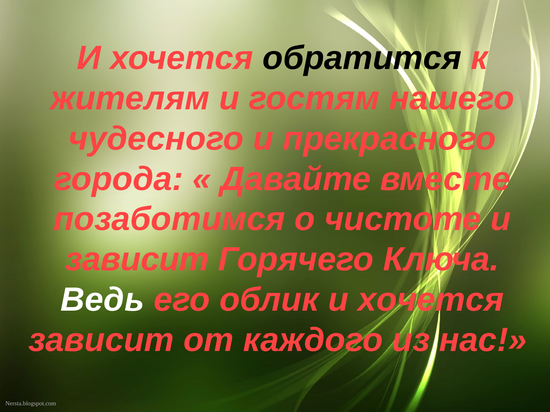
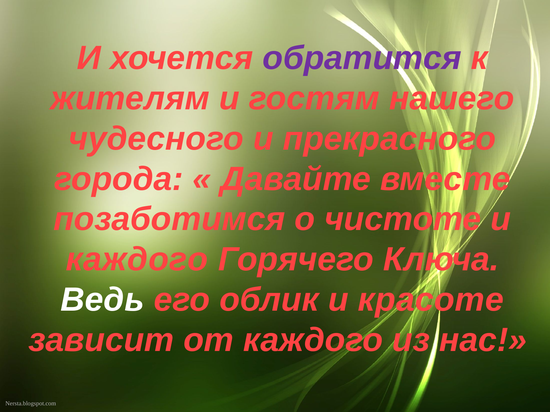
обратится colour: black -> purple
зависит at (137, 260): зависит -> каждого
облик и хочется: хочется -> красоте
